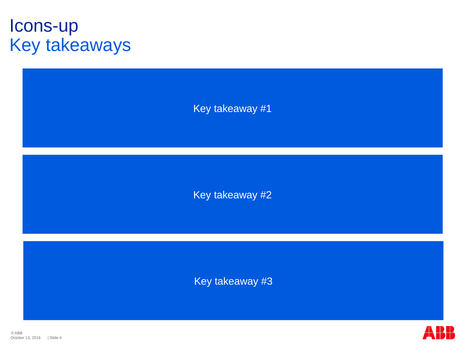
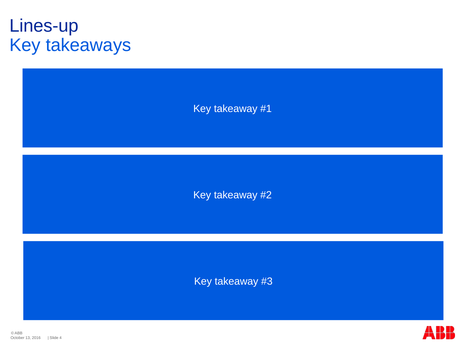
Icons-up: Icons-up -> Lines-up
